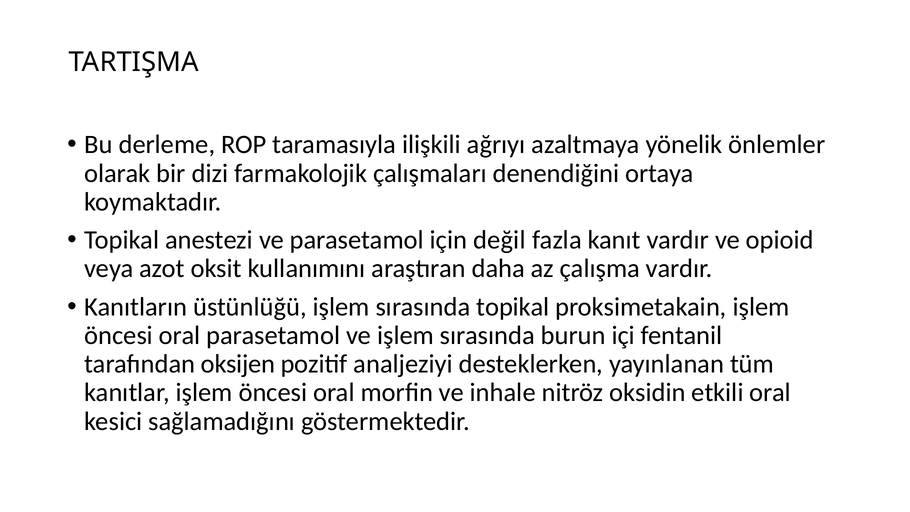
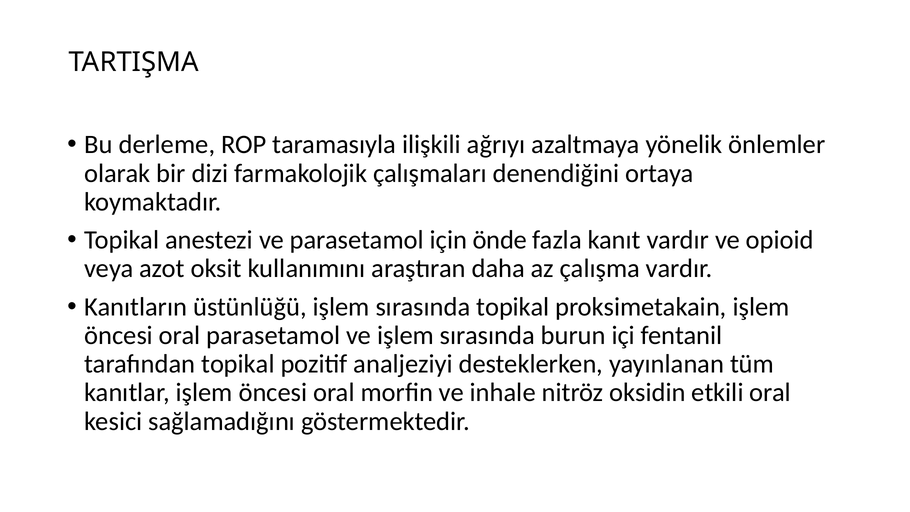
değil: değil -> önde
tarafından oksijen: oksijen -> topikal
